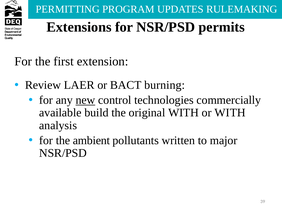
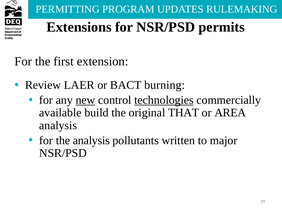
technologies underline: none -> present
original WITH: WITH -> THAT
or WITH: WITH -> AREA
the ambient: ambient -> analysis
